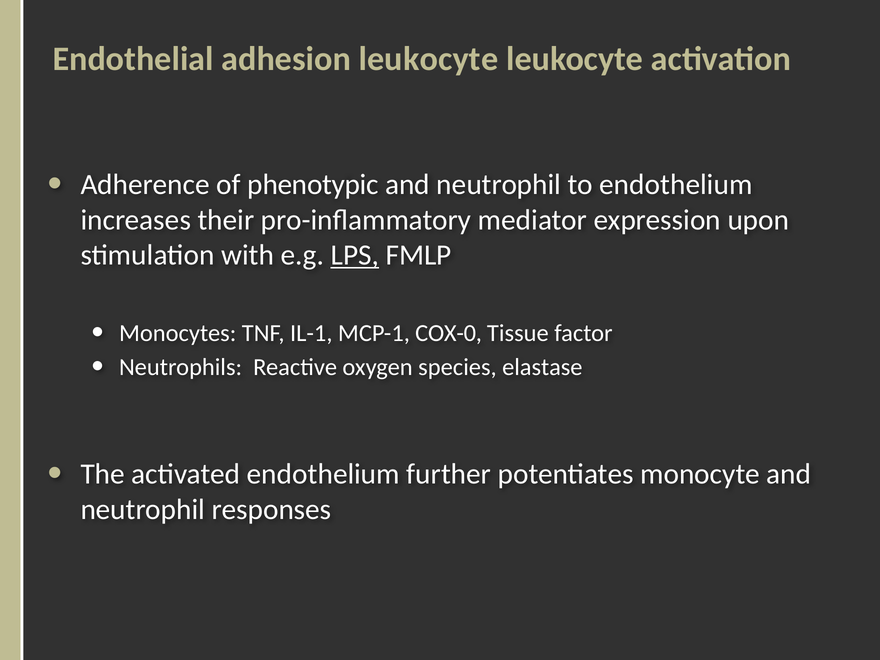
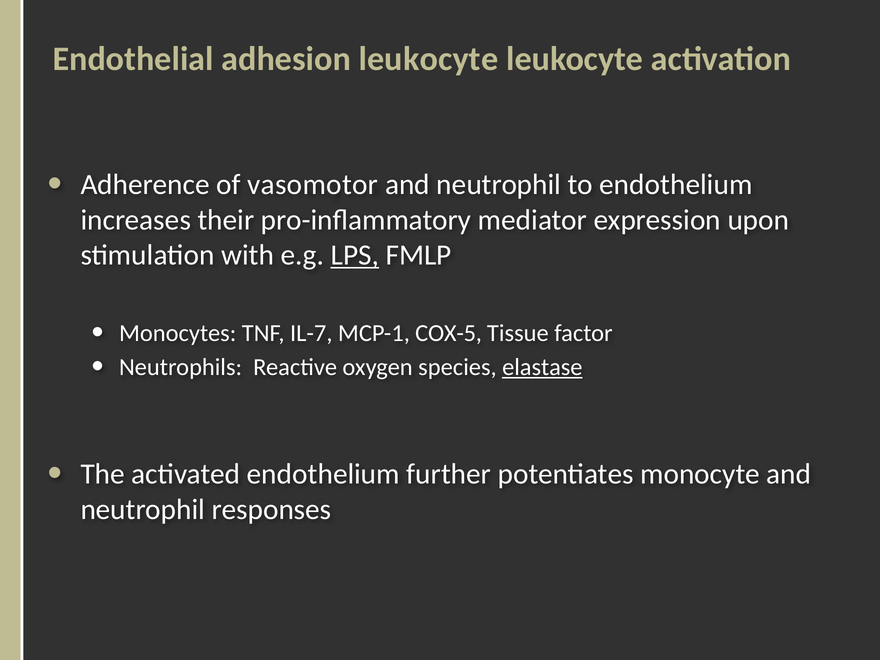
phenotypic: phenotypic -> vasomotor
IL-1: IL-1 -> IL-7
COX-0: COX-0 -> COX-5
elastase underline: none -> present
